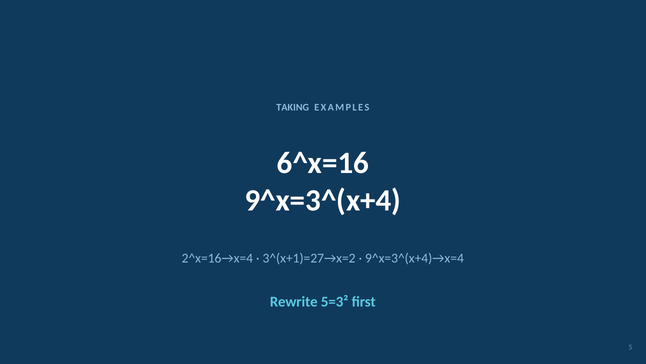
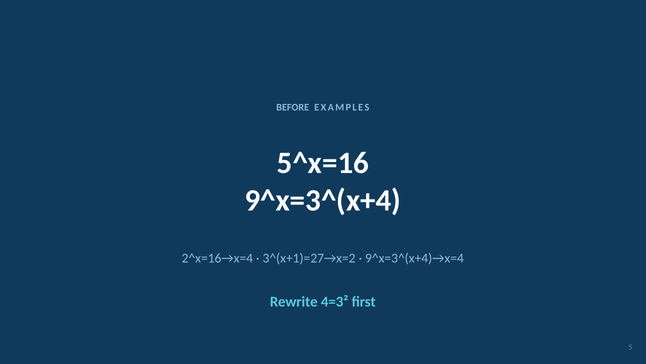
TAKING: TAKING -> BEFORE
6^x=16: 6^x=16 -> 5^x=16
5=3²: 5=3² -> 4=3²
